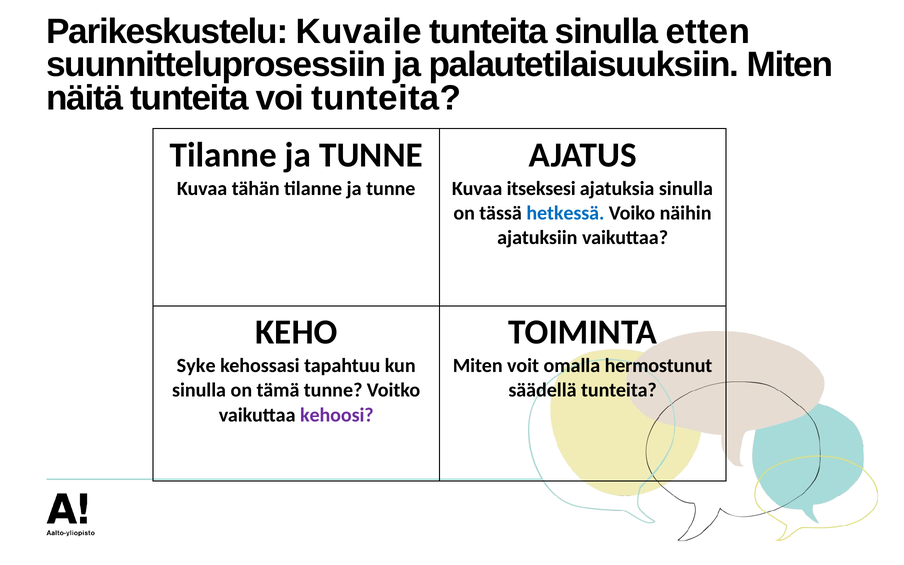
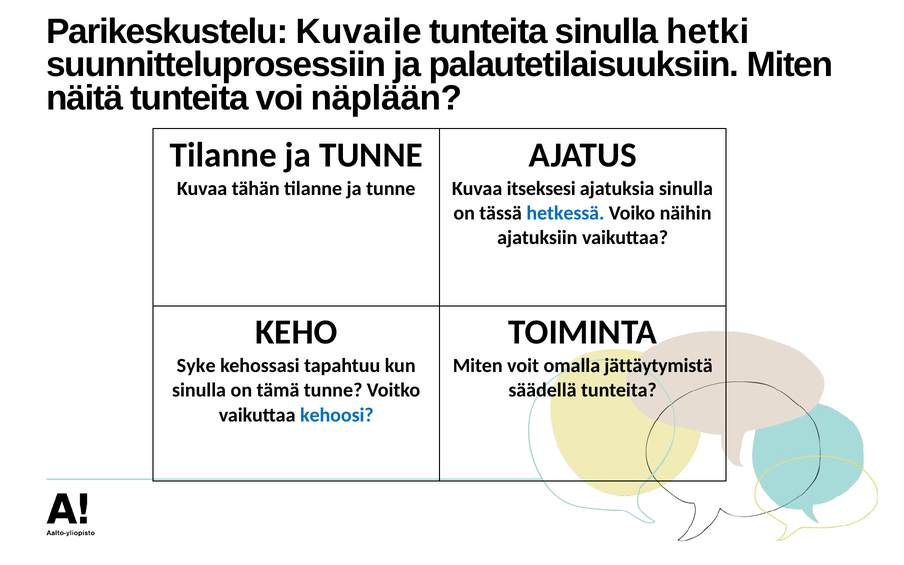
etten: etten -> hetki
voi tunteita: tunteita -> näplään
hermostunut: hermostunut -> jättäytymistä
kehoosi colour: purple -> blue
